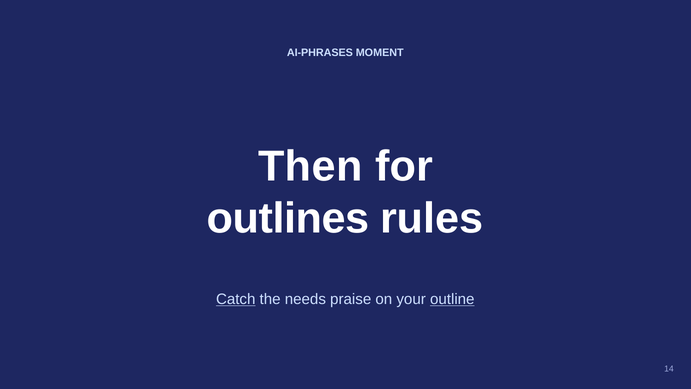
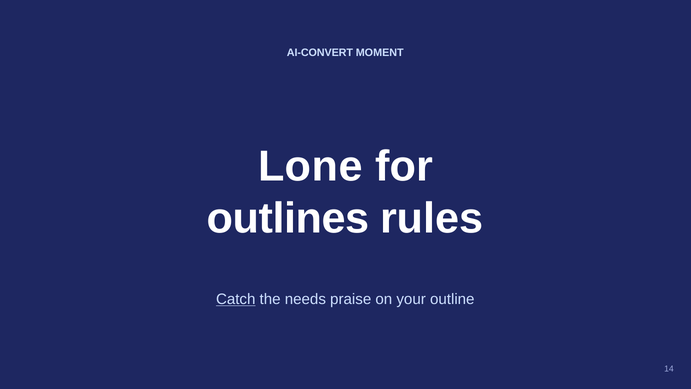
AI-PHRASES: AI-PHRASES -> AI-CONVERT
Then: Then -> Lone
outline underline: present -> none
